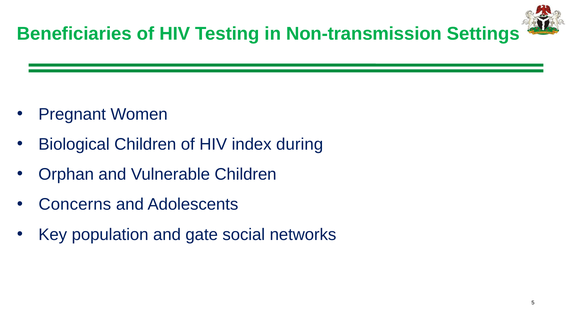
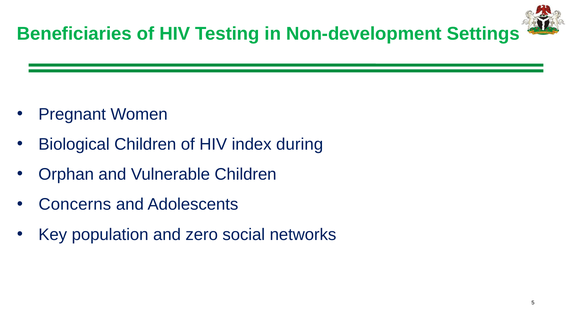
Non-transmission: Non-transmission -> Non-development
gate: gate -> zero
